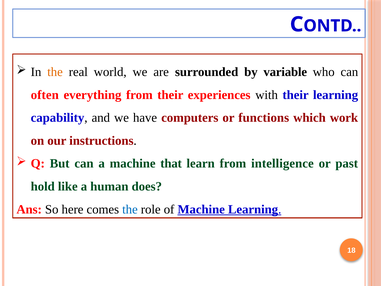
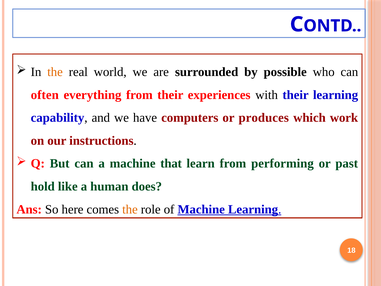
variable: variable -> possible
functions: functions -> produces
intelligence: intelligence -> performing
the at (130, 209) colour: blue -> orange
